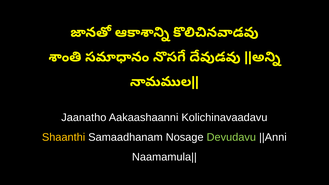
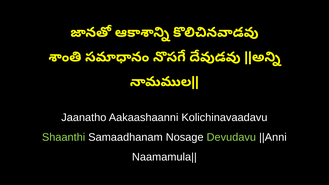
Shaanthi colour: yellow -> light green
